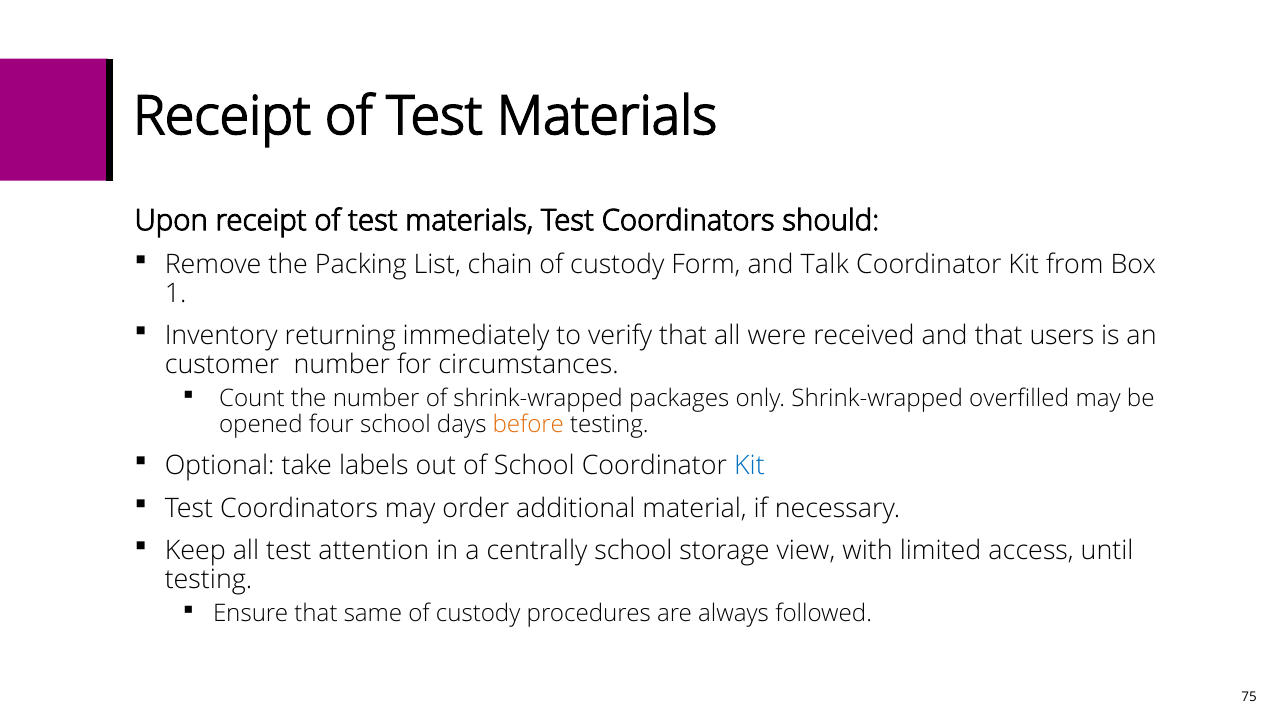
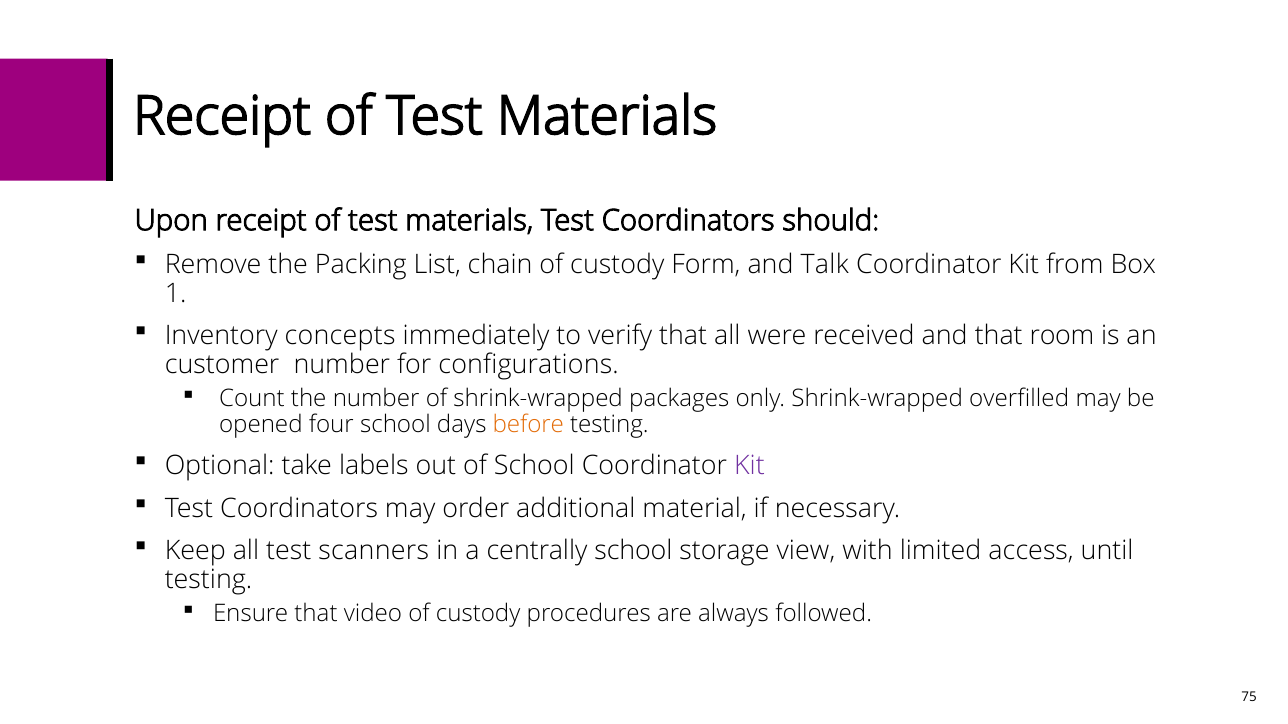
returning: returning -> concepts
users: users -> room
circumstances: circumstances -> configurations
Kit at (749, 466) colour: blue -> purple
attention: attention -> scanners
same: same -> video
